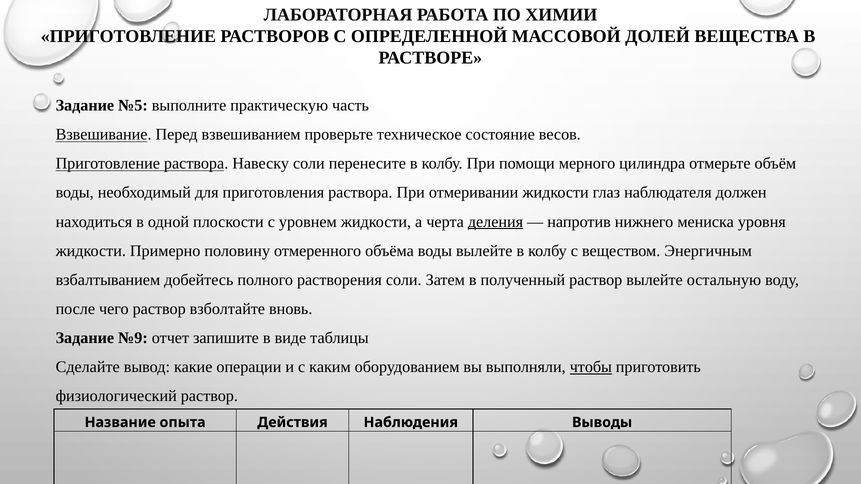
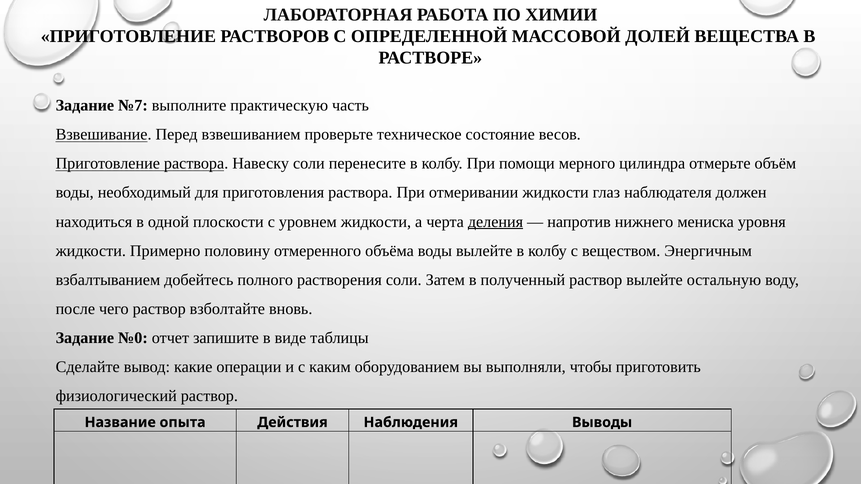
№5: №5 -> №7
№9: №9 -> №0
чтобы underline: present -> none
